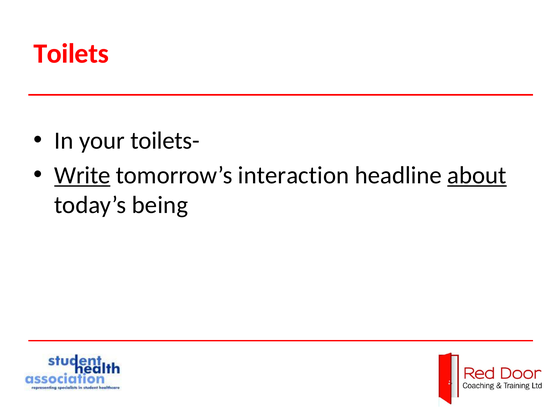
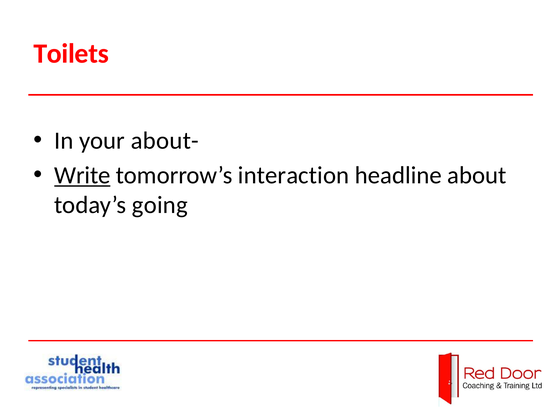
toilets-: toilets- -> about-
about underline: present -> none
being: being -> going
